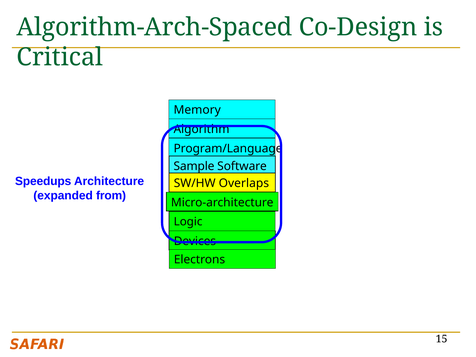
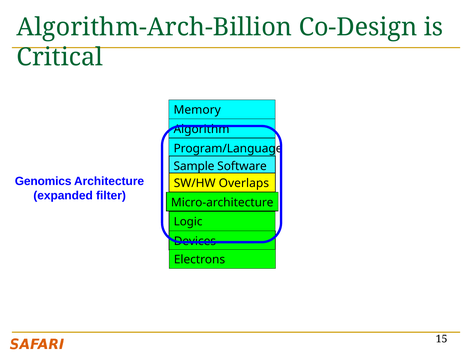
Algorithm-Arch-Spaced: Algorithm-Arch-Spaced -> Algorithm-Arch-Billion
Speedups: Speedups -> Genomics
from: from -> filter
